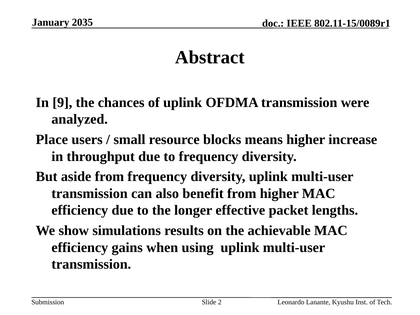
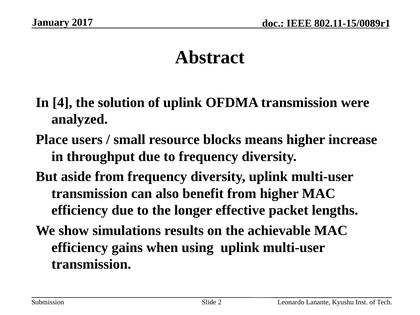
2035: 2035 -> 2017
9: 9 -> 4
chances: chances -> solution
